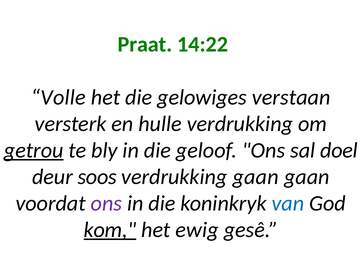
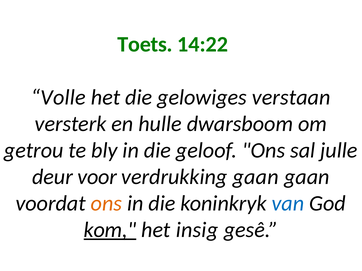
Praat: Praat -> Toets
hulle verdrukking: verdrukking -> dwarsboom
getrou underline: present -> none
doel: doel -> julle
soos: soos -> voor
ons at (106, 204) colour: purple -> orange
ewig: ewig -> insig
